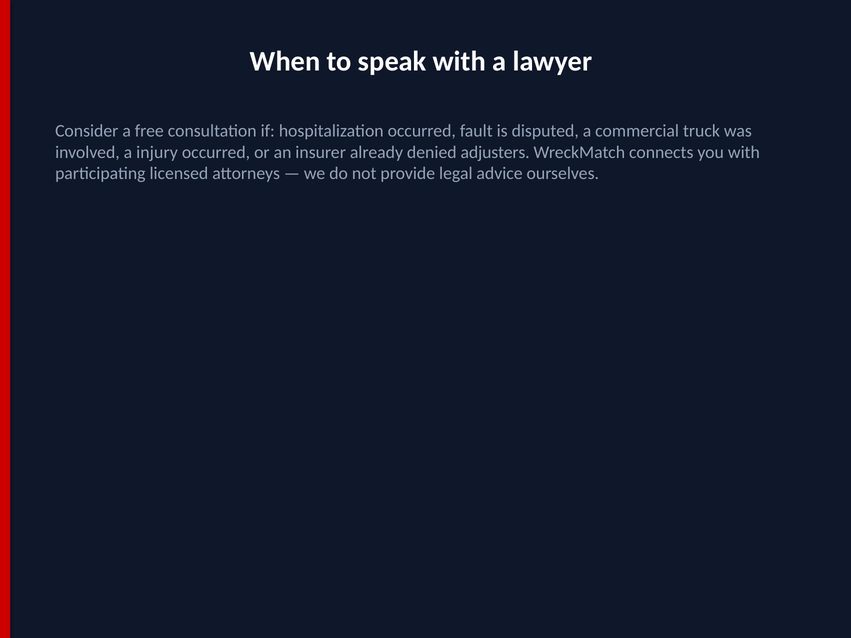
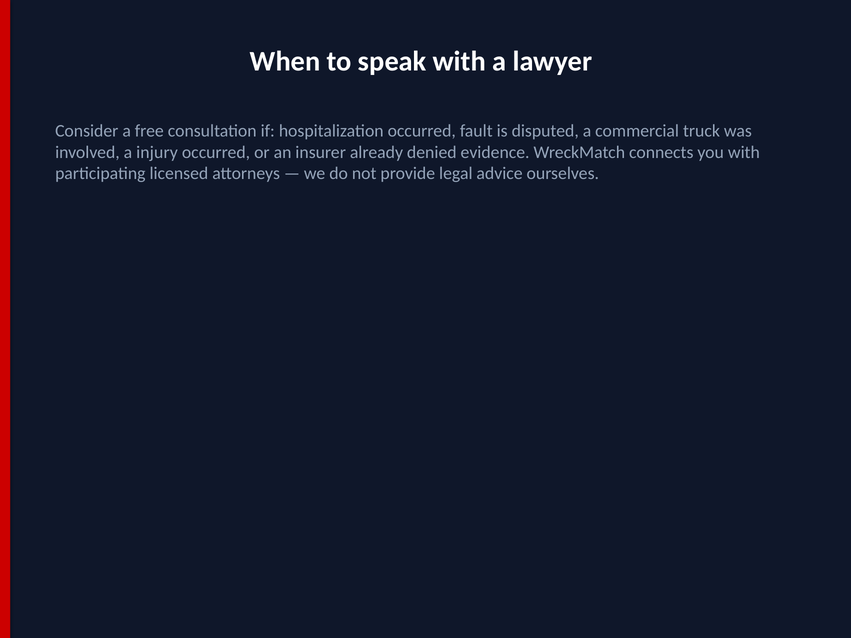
adjusters: adjusters -> evidence
